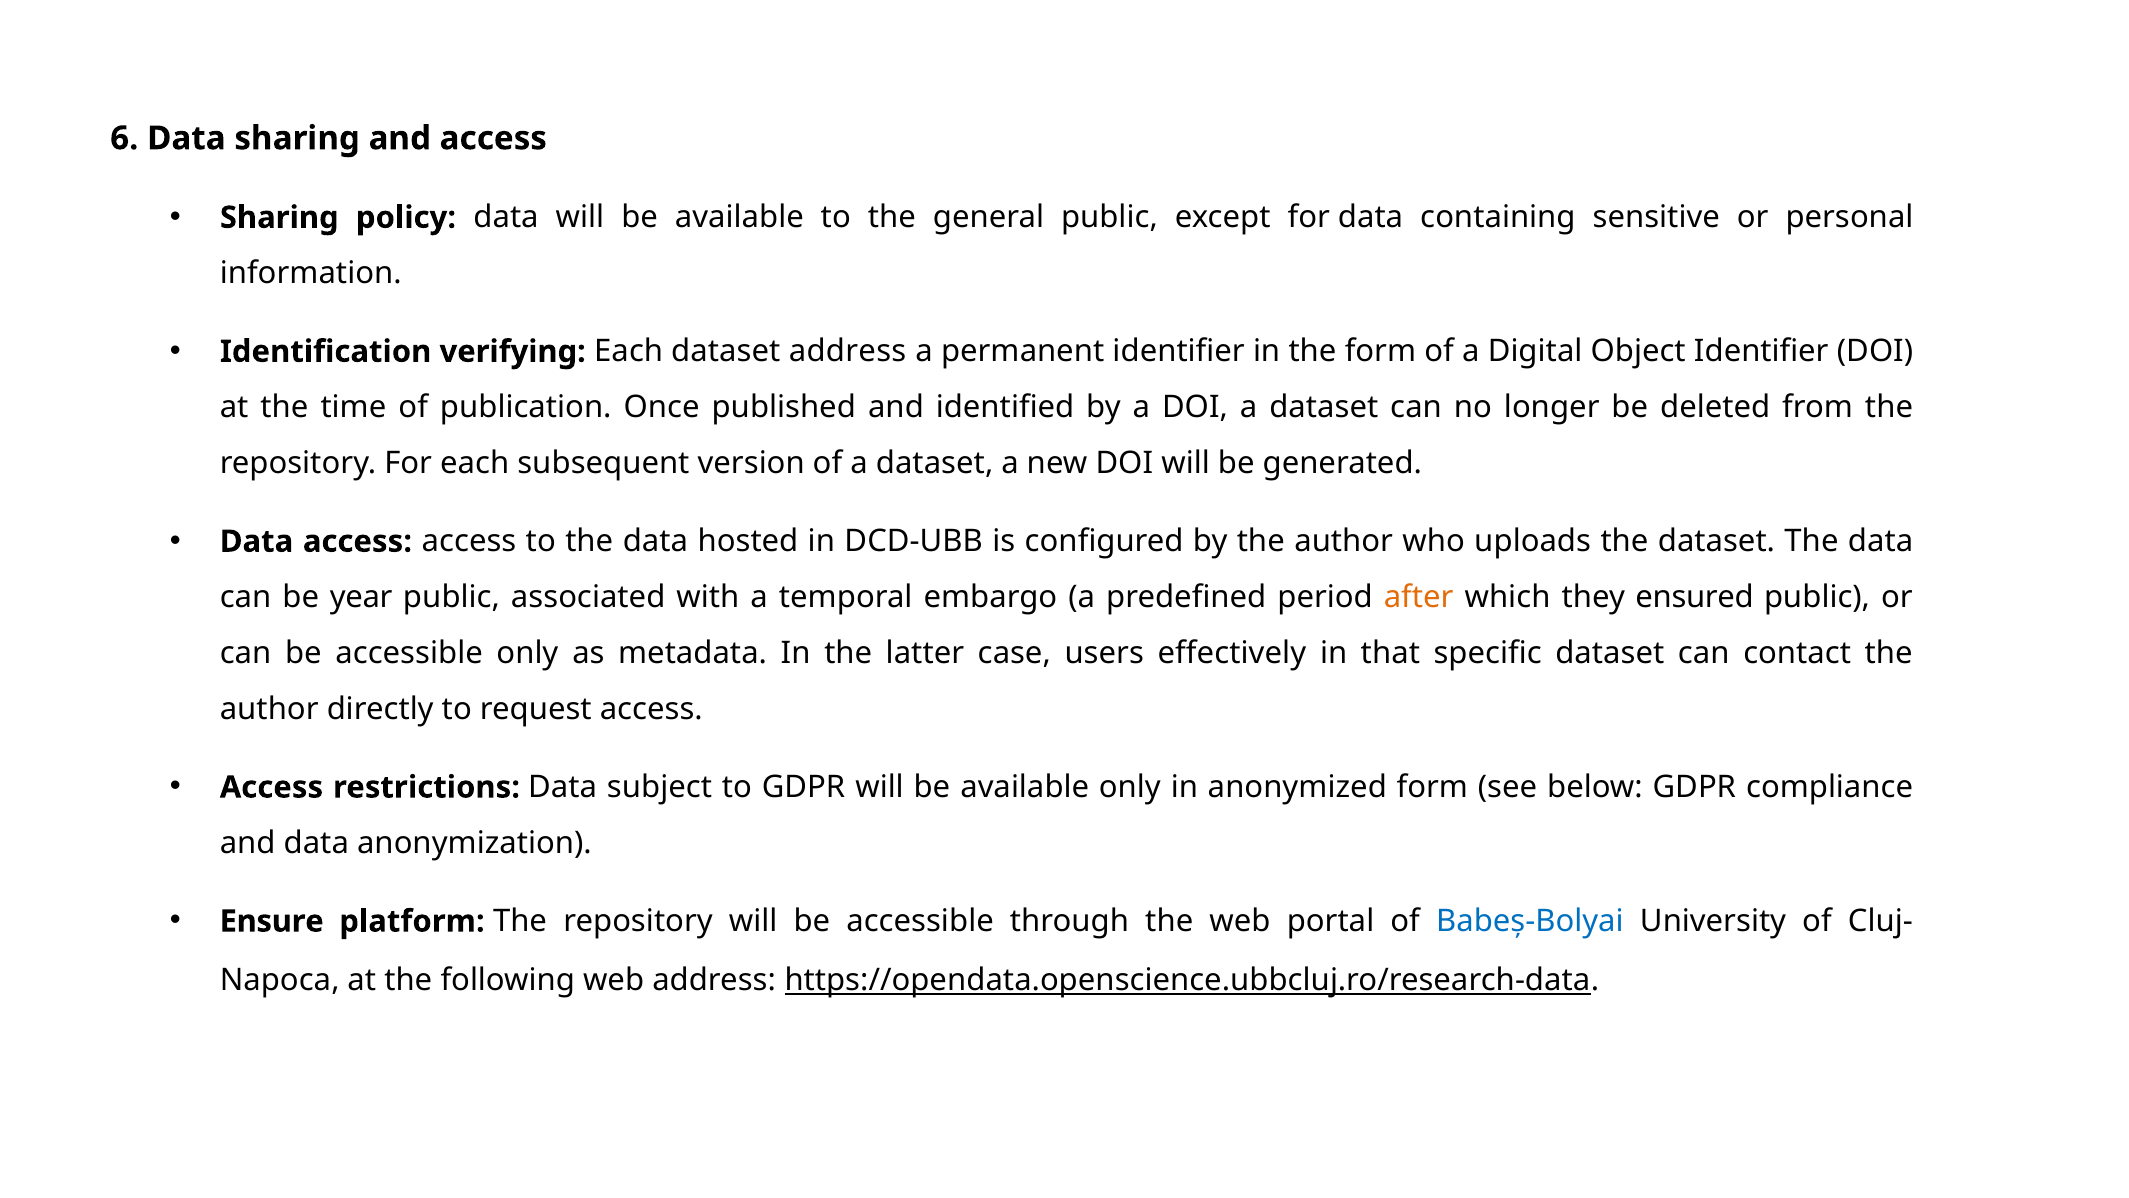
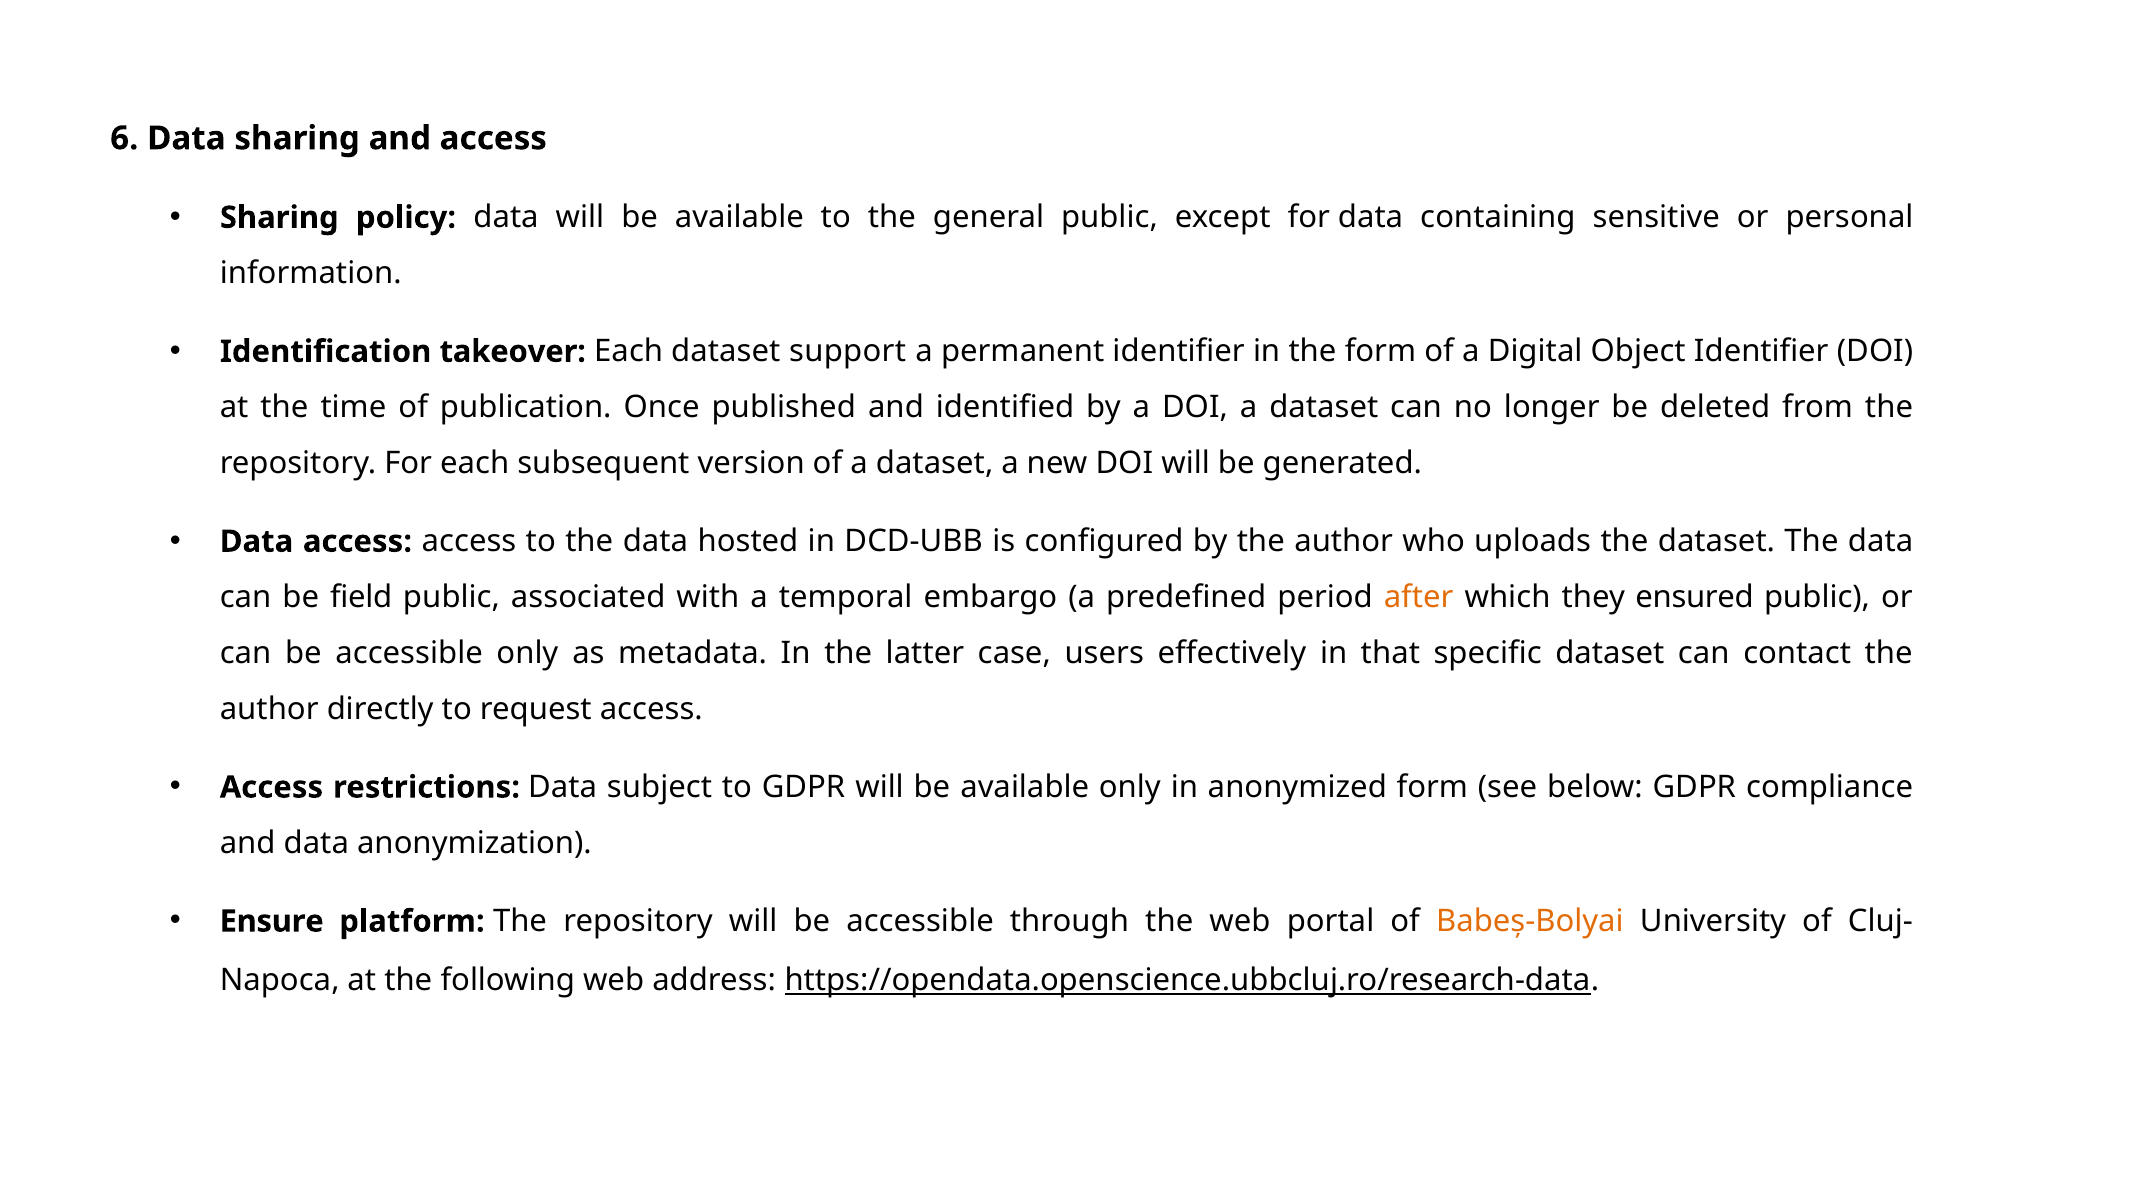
verifying: verifying -> takeover
dataset address: address -> support
year: year -> field
Babeș-Bolyai colour: blue -> orange
